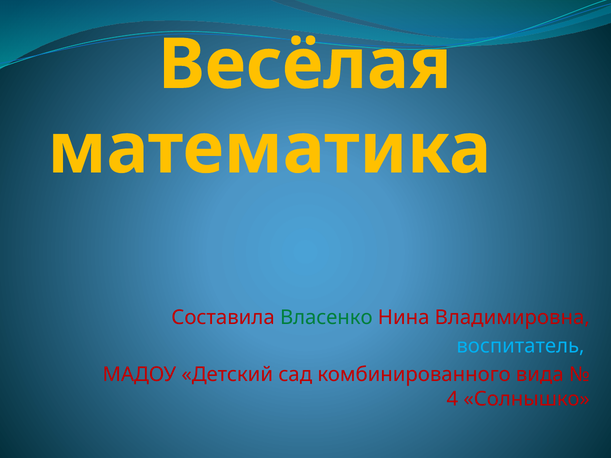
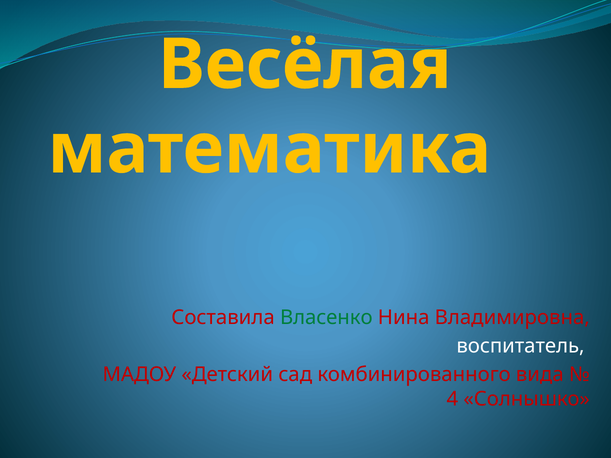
воспитатель colour: light blue -> white
